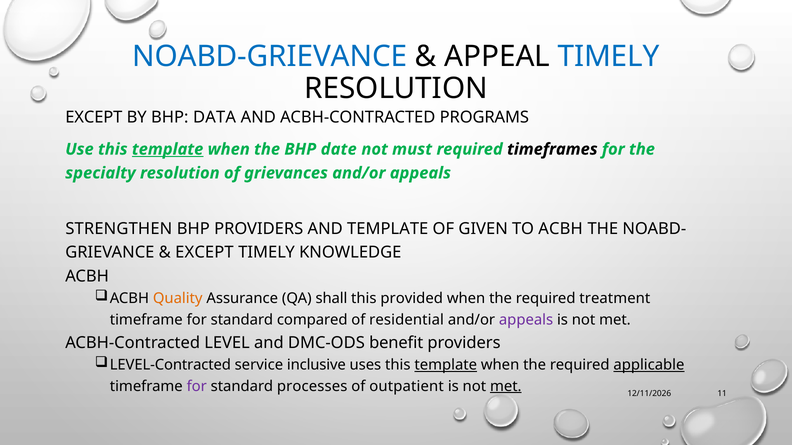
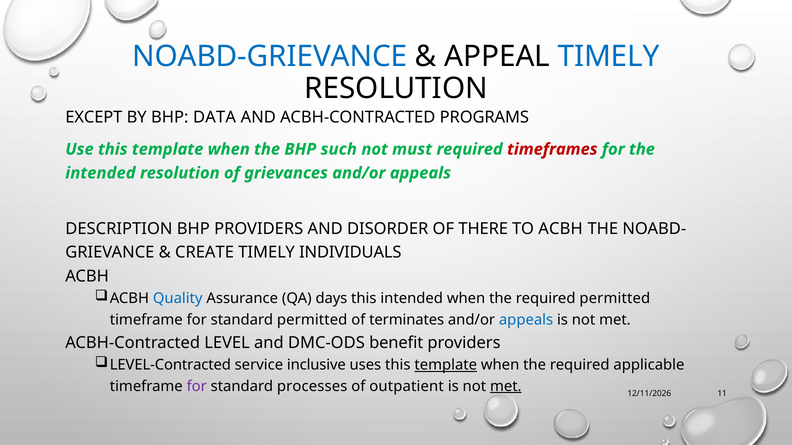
template at (168, 149) underline: present -> none
date: date -> such
timeframes colour: black -> red
specialty at (100, 173): specialty -> intended
STRENGTHEN: STRENGTHEN -> DESCRIPTION
AND TEMPLATE: TEMPLATE -> DISORDER
GIVEN: GIVEN -> THERE
EXCEPT at (204, 253): EXCEPT -> CREATE
KNOWLEDGE: KNOWLEDGE -> INDIVIDUALS
Quality colour: orange -> blue
shall: shall -> days
this provided: provided -> intended
required treatment: treatment -> permitted
standard compared: compared -> permitted
residential: residential -> terminates
appeals at (526, 320) colour: purple -> blue
applicable underline: present -> none
